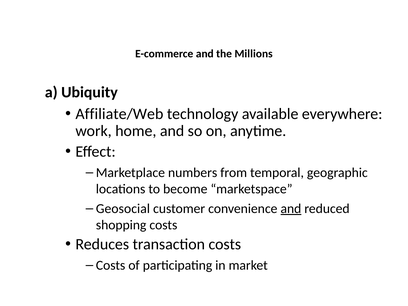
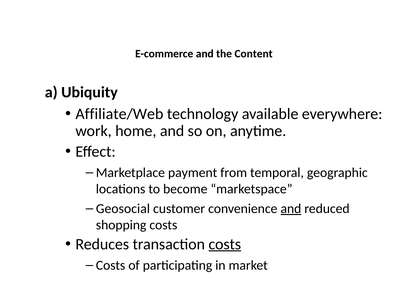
Millions: Millions -> Content
numbers: numbers -> payment
costs at (225, 244) underline: none -> present
